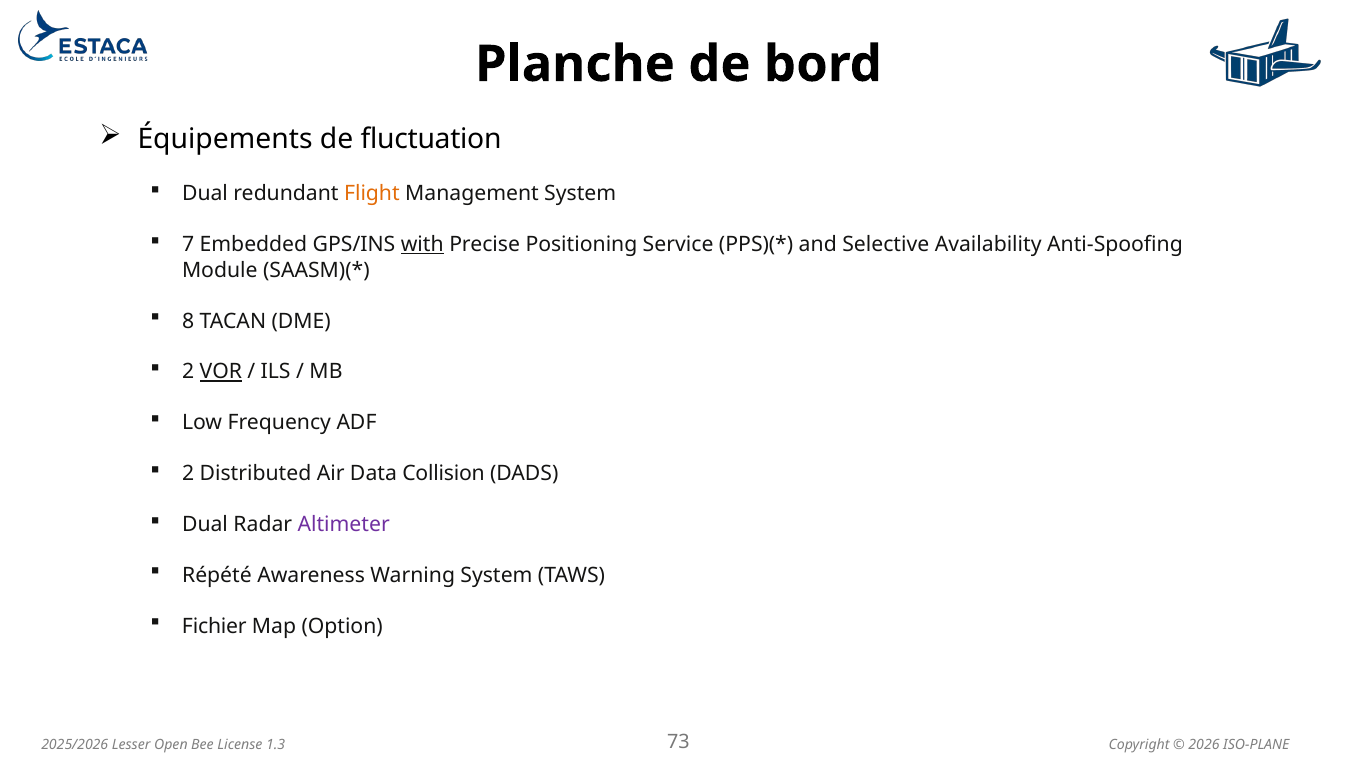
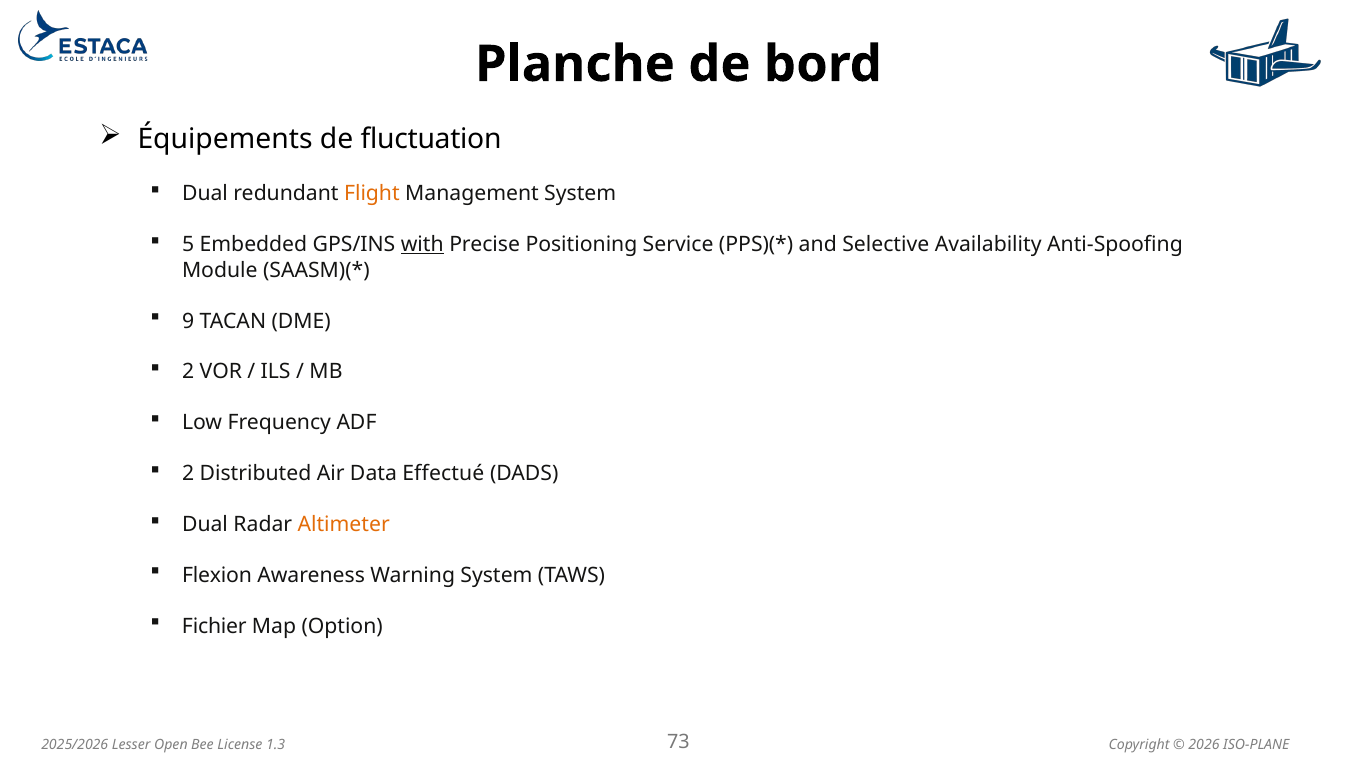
7: 7 -> 5
8: 8 -> 9
VOR underline: present -> none
Collision: Collision -> Effectué
Altimeter colour: purple -> orange
Répété: Répété -> Flexion
